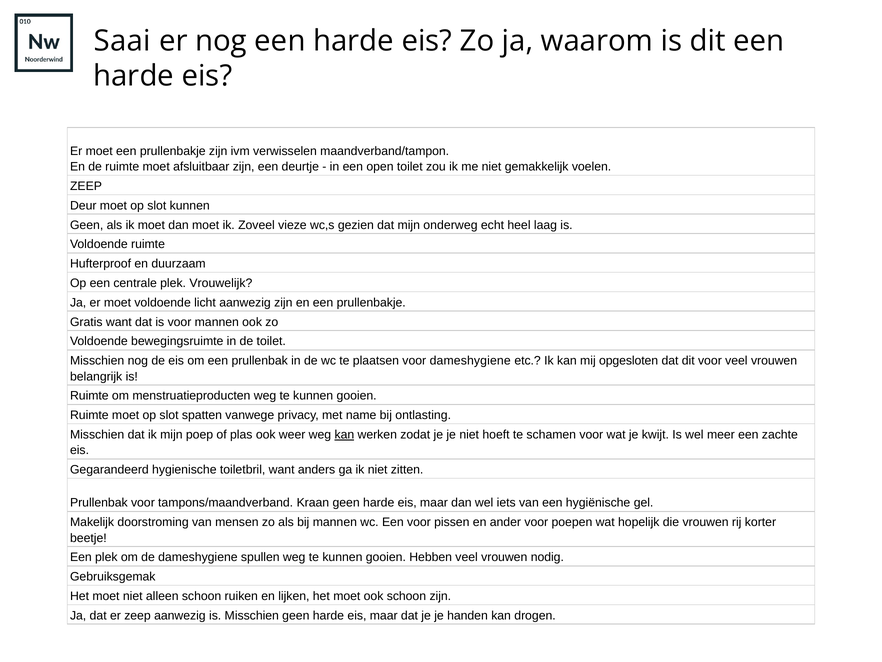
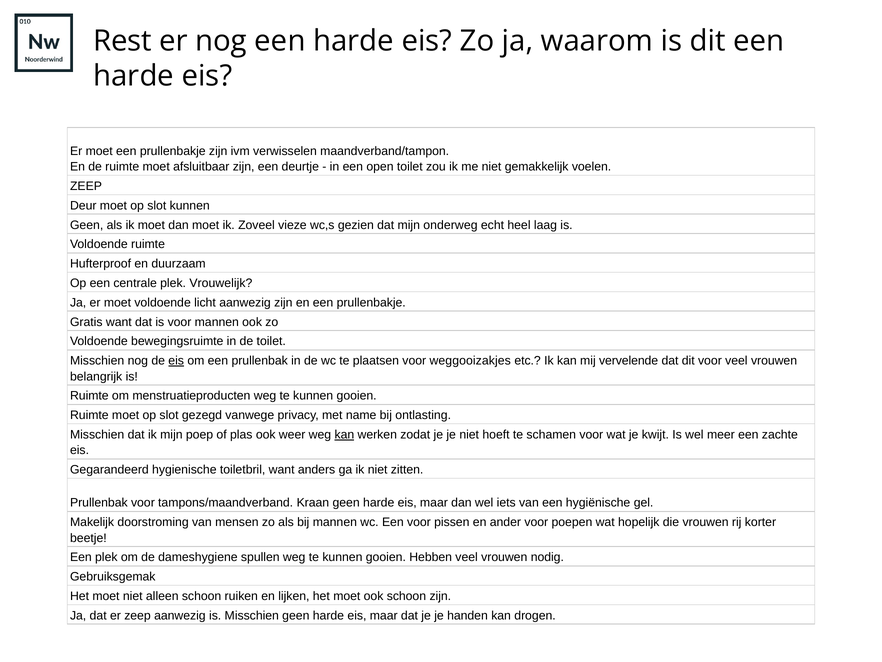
Saai: Saai -> Rest
eis at (176, 360) underline: none -> present
voor dameshygiene: dameshygiene -> weggooizakjes
opgesloten: opgesloten -> vervelende
spatten: spatten -> gezegd
